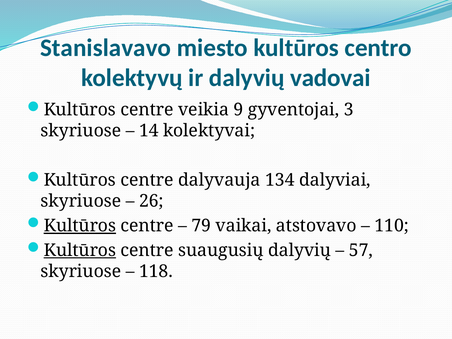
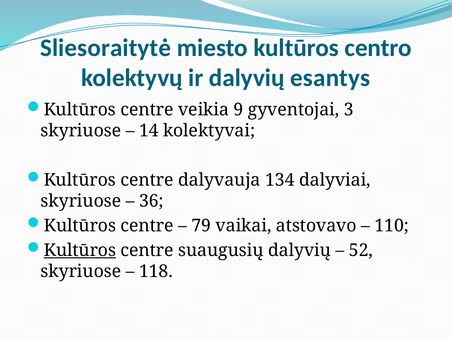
Stanislavavo: Stanislavavo -> Sliesoraitytė
vadovai: vadovai -> esantys
26: 26 -> 36
Kultūros at (80, 226) underline: present -> none
57: 57 -> 52
